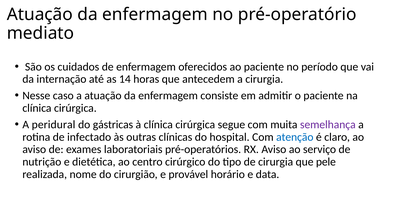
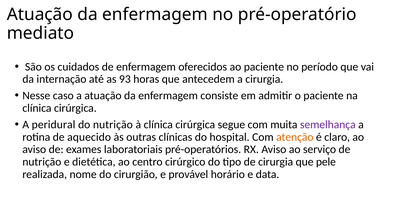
14: 14 -> 93
do gástricas: gástricas -> nutrição
infectado: infectado -> aquecido
atenção colour: blue -> orange
